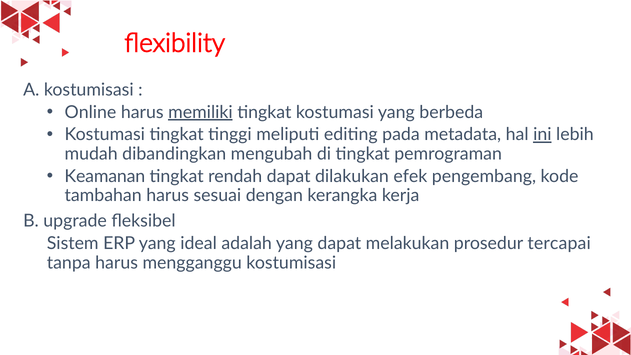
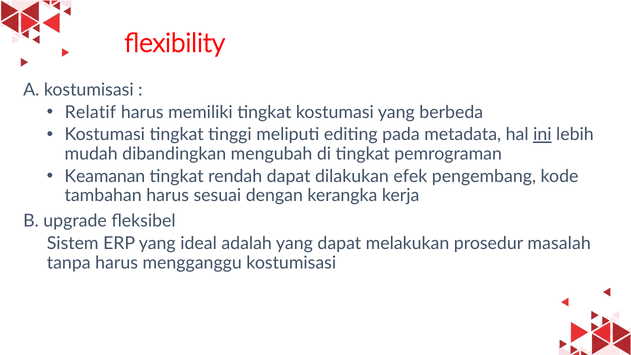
Online: Online -> Relatif
memiliki underline: present -> none
tercapai: tercapai -> masalah
